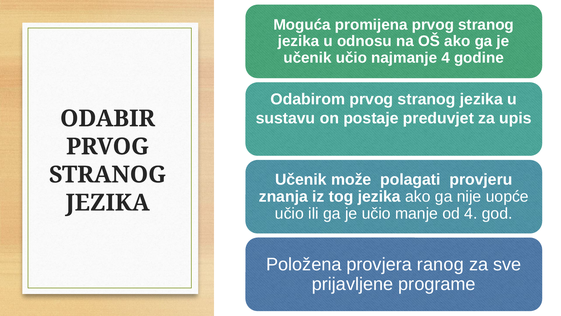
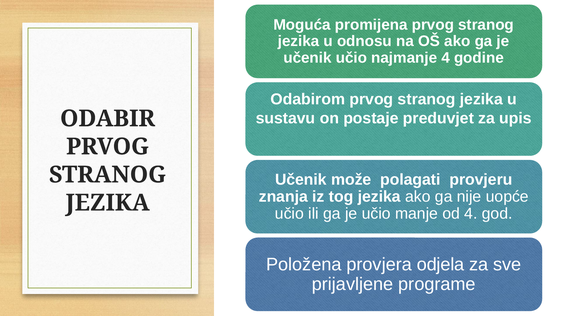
ranog: ranog -> odjela
